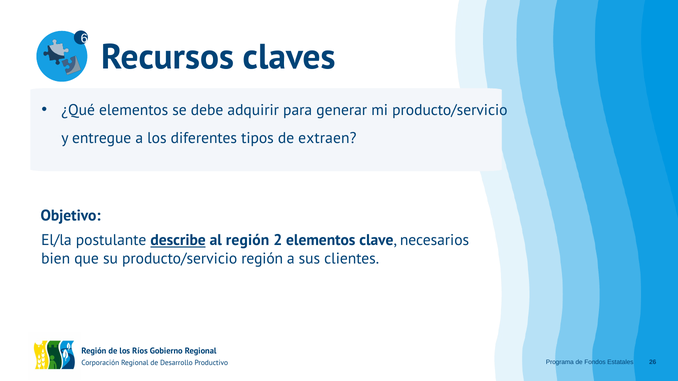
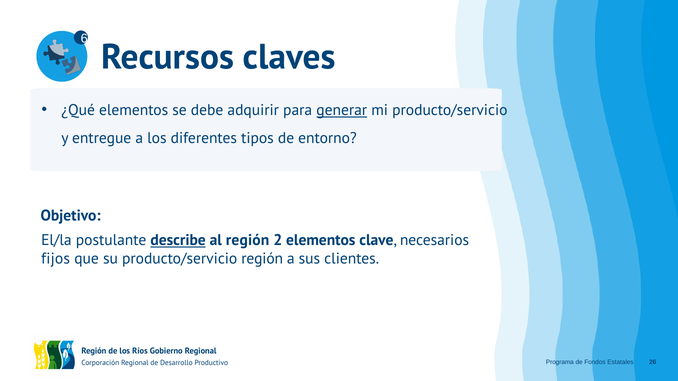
generar underline: none -> present
extraen: extraen -> entorno
bien: bien -> fijos
